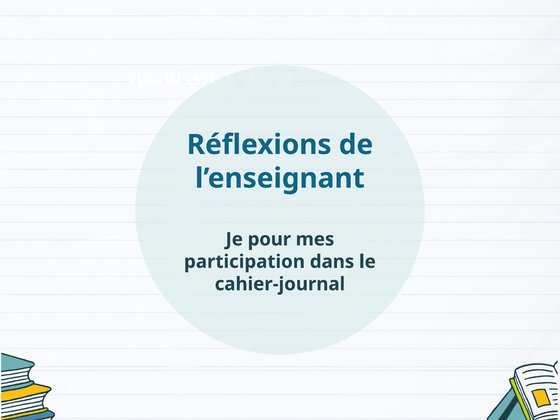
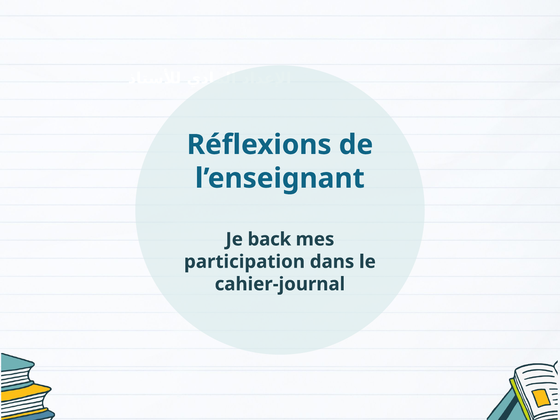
pour: pour -> back
